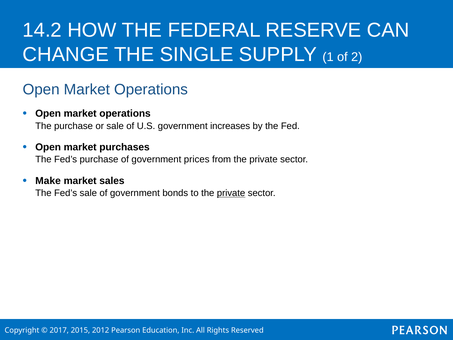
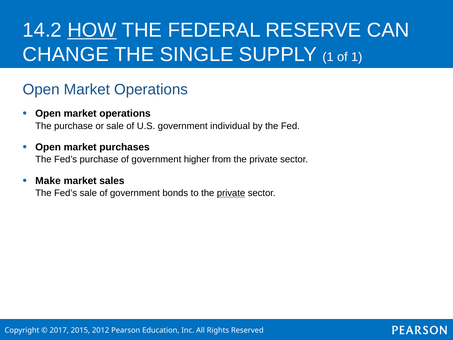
HOW underline: none -> present
of 2: 2 -> 1
increases: increases -> individual
prices: prices -> higher
